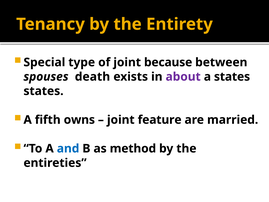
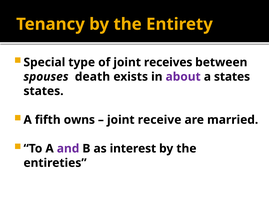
because: because -> receives
feature: feature -> receive
and colour: blue -> purple
method: method -> interest
